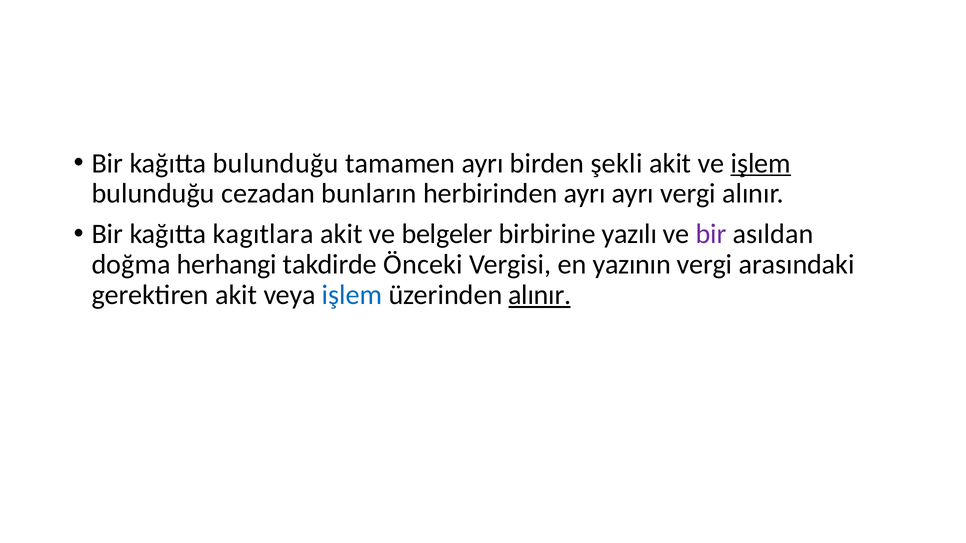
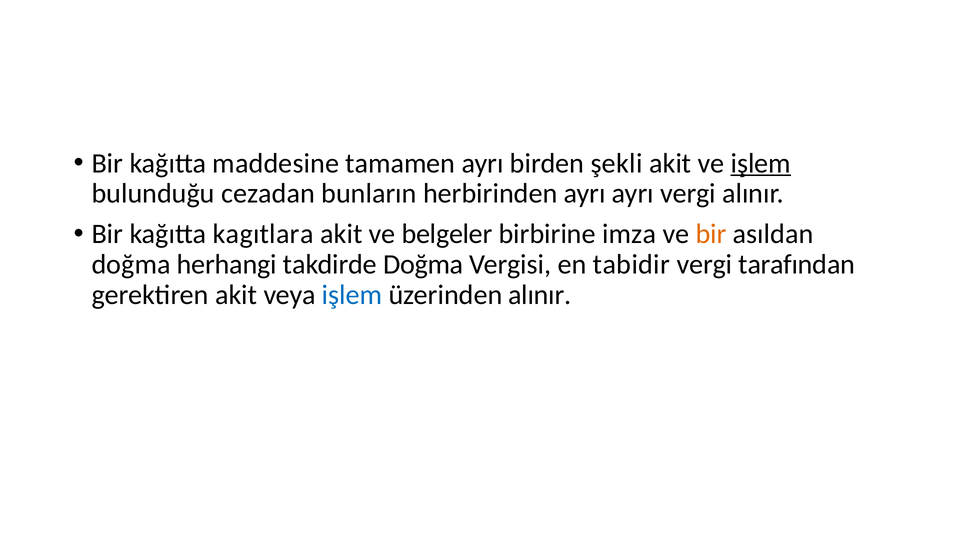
kağıtta bulunduğu: bulunduğu -> maddesine
yazılı: yazılı -> imza
bir at (711, 234) colour: purple -> orange
takdirde Önceki: Önceki -> Doğma
yazının: yazının -> tabidir
arasındaki: arasındaki -> tarafından
alınır at (540, 295) underline: present -> none
